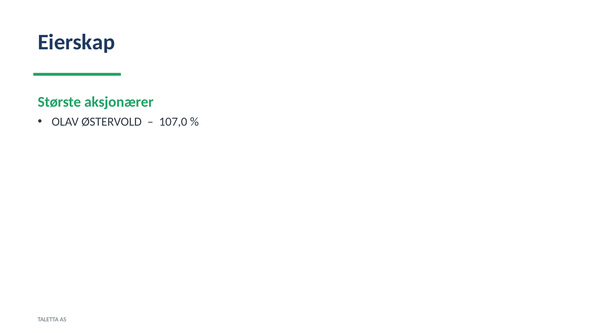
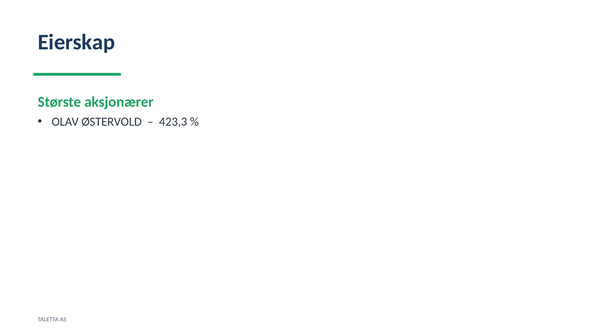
107,0: 107,0 -> 423,3
